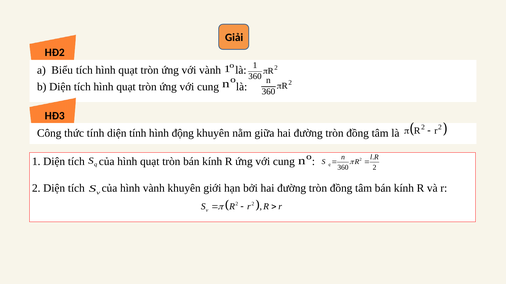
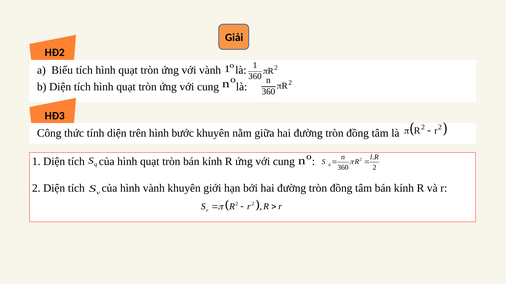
diện tính: tính -> trên
động: động -> bước
